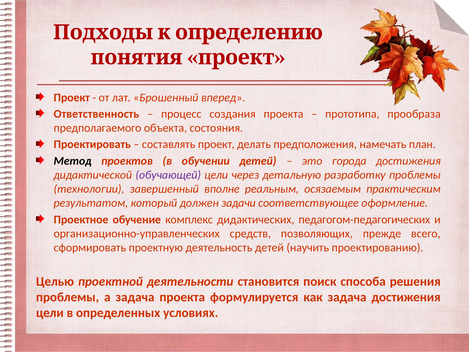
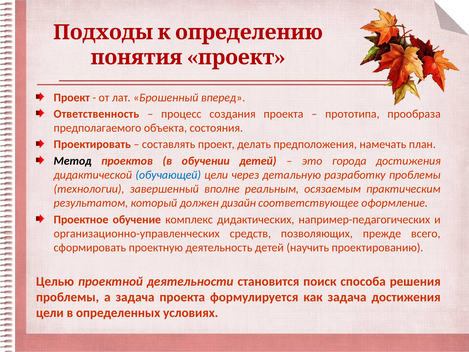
обучающей colour: purple -> blue
задачи: задачи -> дизайн
педагогом-педагогических: педагогом-педагогических -> например-педагогических
